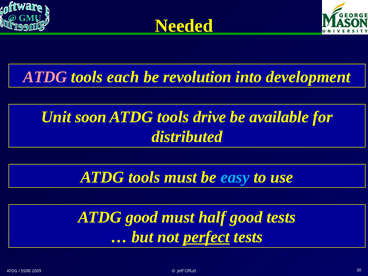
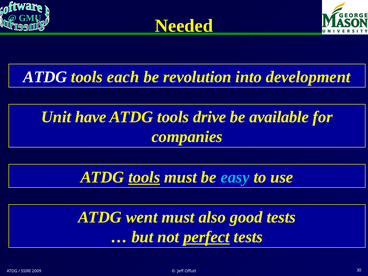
ATDG at (45, 77) colour: pink -> white
soon: soon -> have
distributed: distributed -> companies
tools at (144, 177) underline: none -> present
ATDG good: good -> went
half: half -> also
